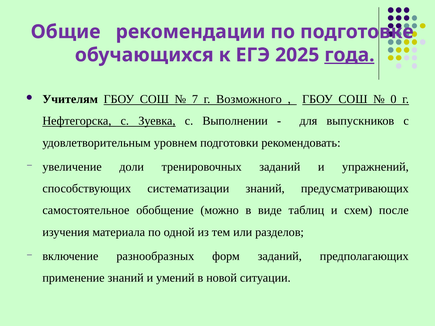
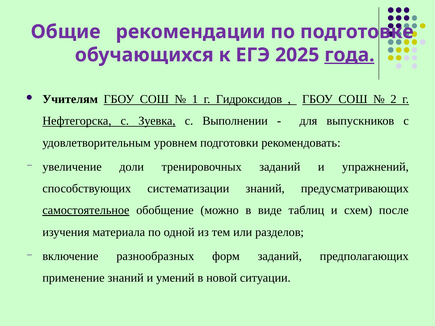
7: 7 -> 1
Возможного: Возможного -> Гидроксидов
0: 0 -> 2
самостоятельное underline: none -> present
